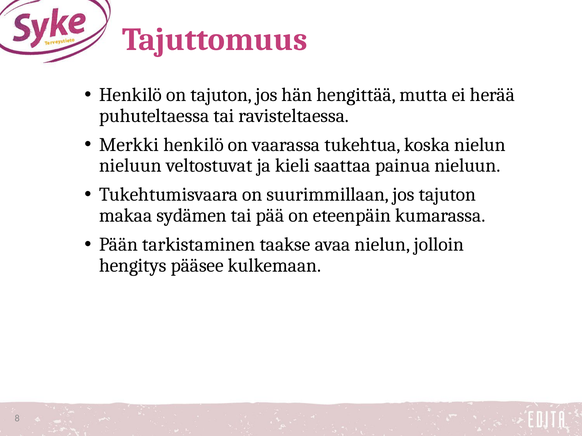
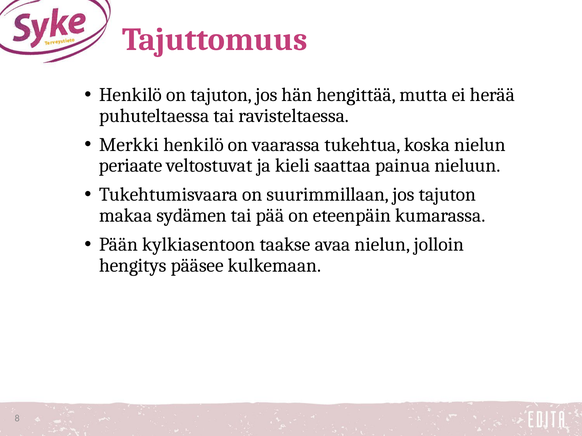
nieluun at (130, 166): nieluun -> periaate
tarkistaminen: tarkistaminen -> kylkiasentoon
